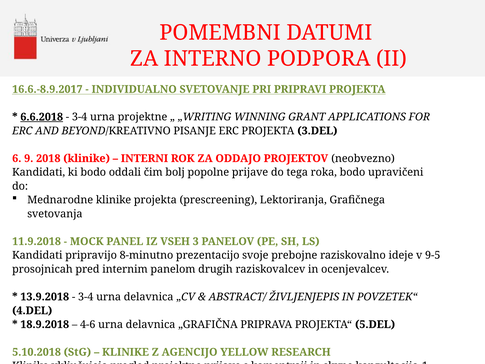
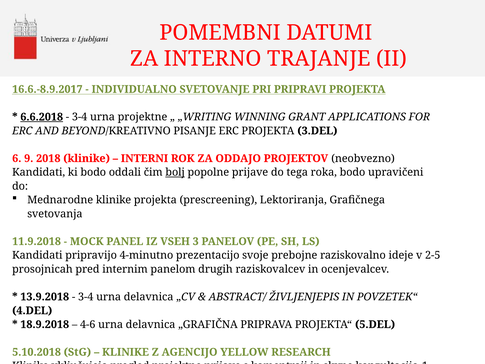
PODPORA: PODPORA -> TRAJANJE
bolj underline: none -> present
8-minutno: 8-minutno -> 4-minutno
9-5: 9-5 -> 2-5
